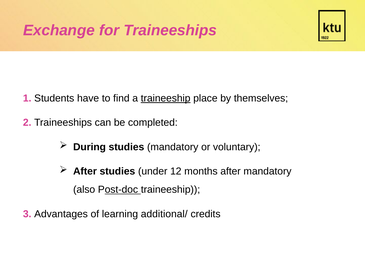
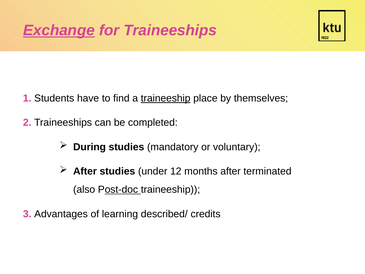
Exchange underline: none -> present
after mandatory: mandatory -> terminated
additional/: additional/ -> described/
